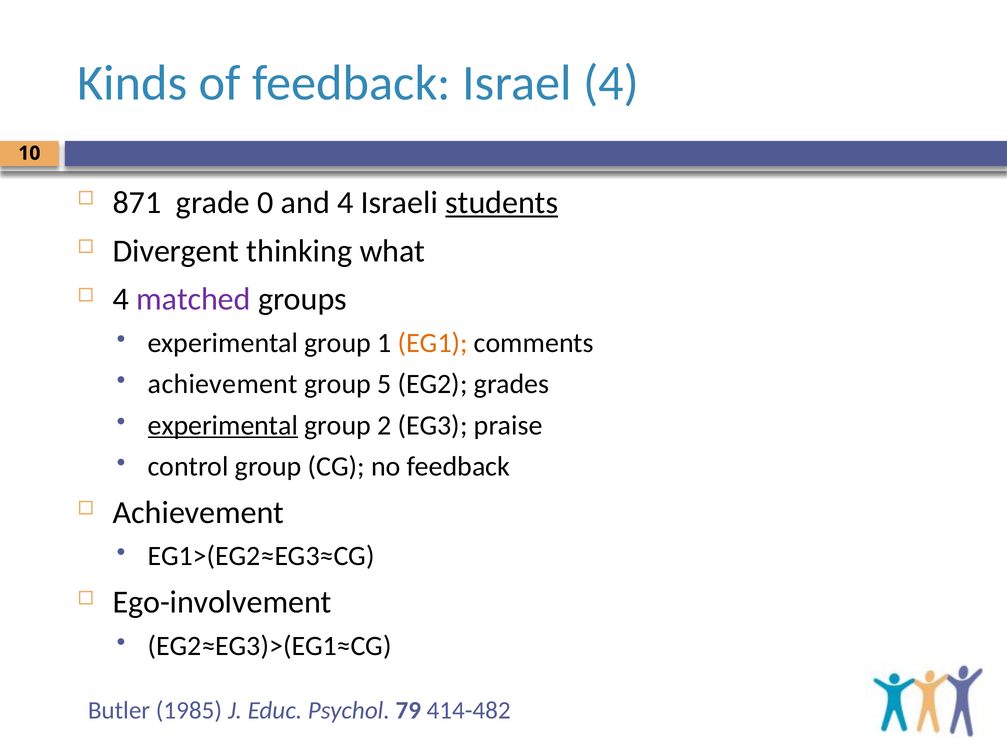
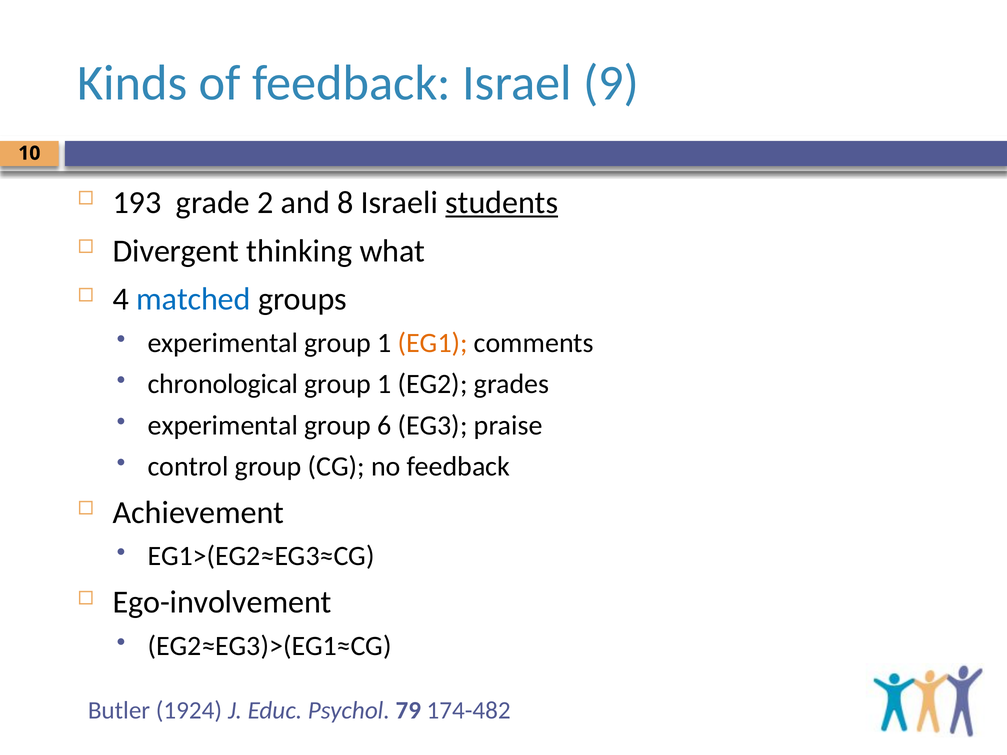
Israel 4: 4 -> 9
871: 871 -> 193
0: 0 -> 2
and 4: 4 -> 8
matched colour: purple -> blue
achievement at (223, 384): achievement -> chronological
5 at (384, 384): 5 -> 1
experimental at (223, 425) underline: present -> none
2: 2 -> 6
1985: 1985 -> 1924
414-482: 414-482 -> 174-482
